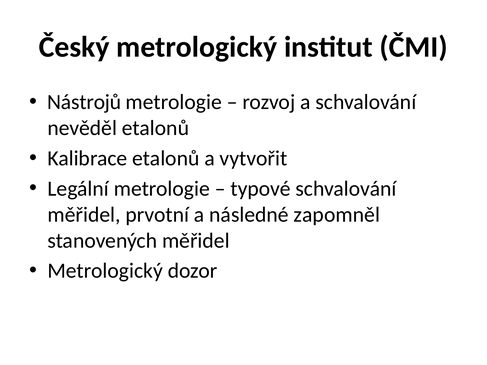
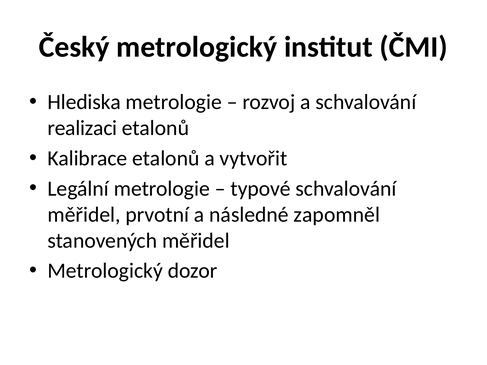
Nástrojů: Nástrojů -> Hlediska
nevěděl: nevěděl -> realizaci
